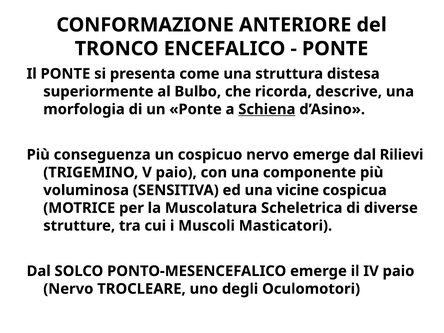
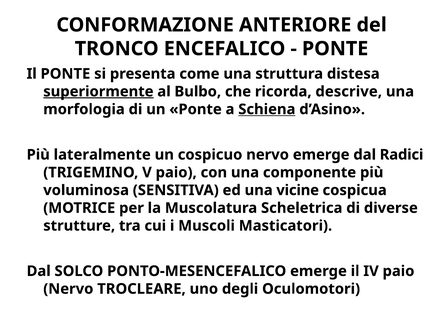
superiormente underline: none -> present
conseguenza: conseguenza -> lateralmente
Rilievi: Rilievi -> Radici
